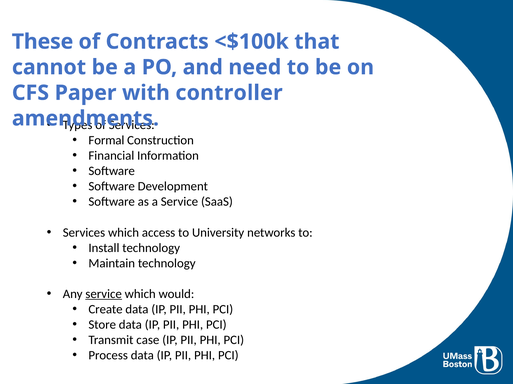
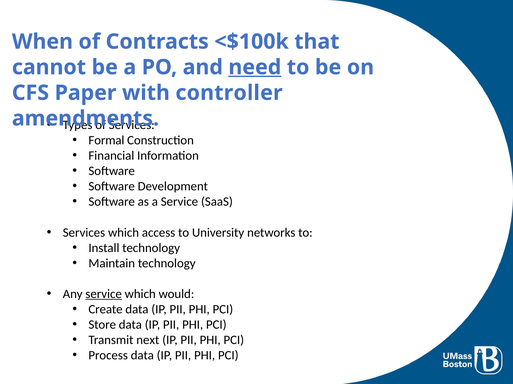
These: These -> When
need underline: none -> present
case: case -> next
